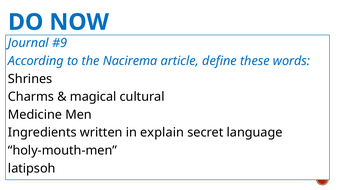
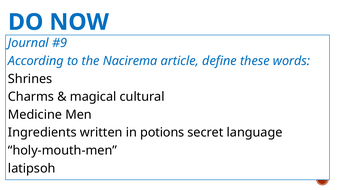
explain: explain -> potions
